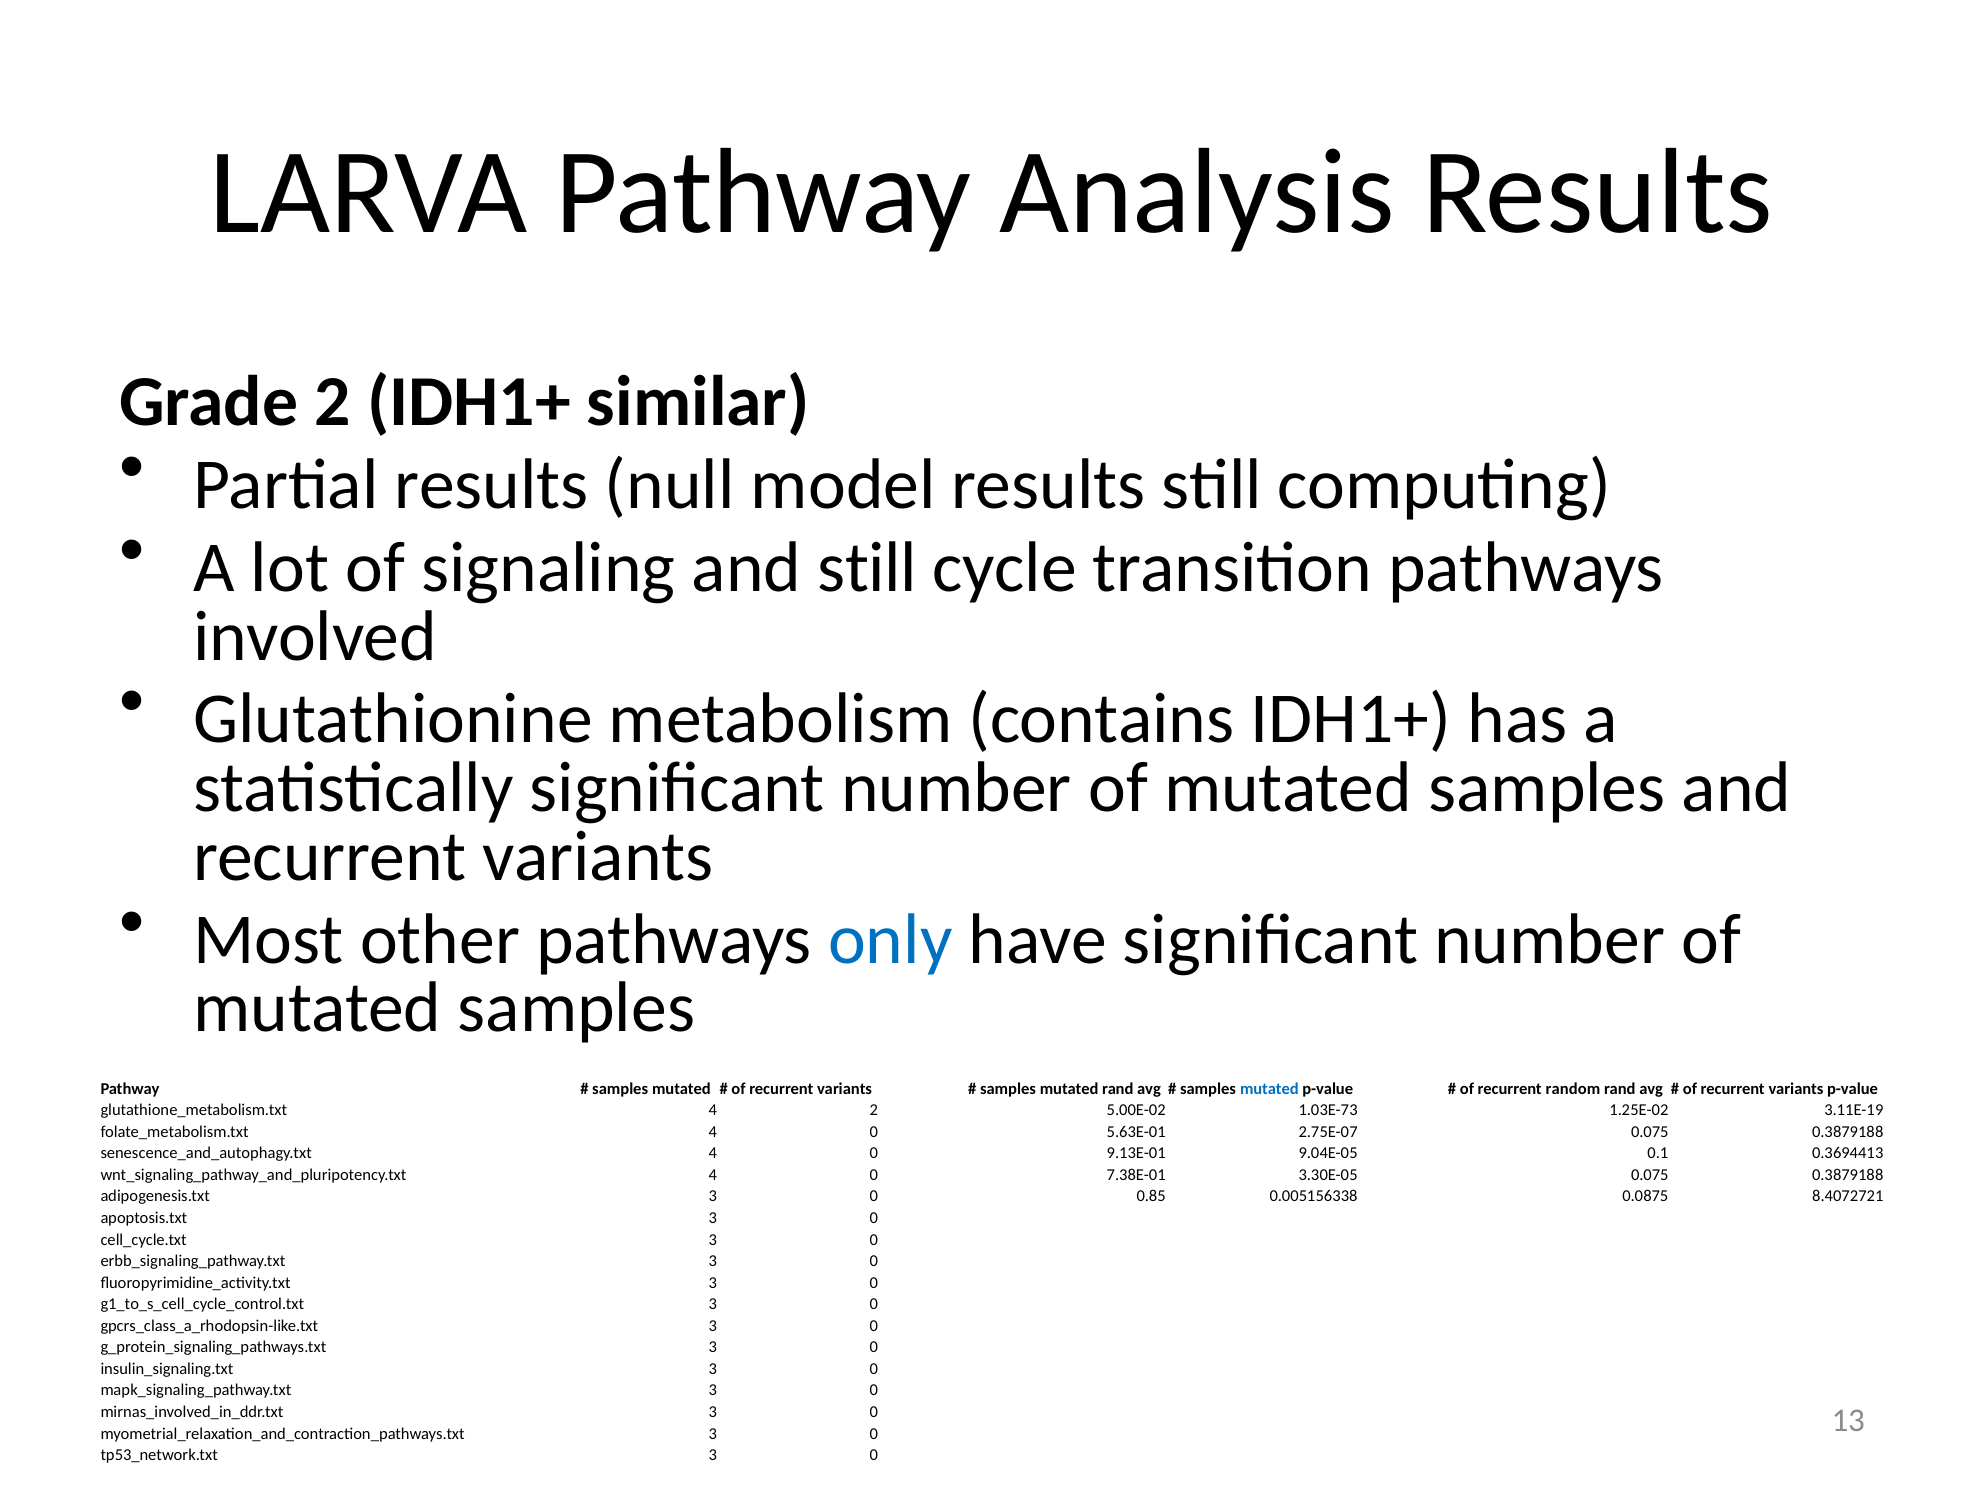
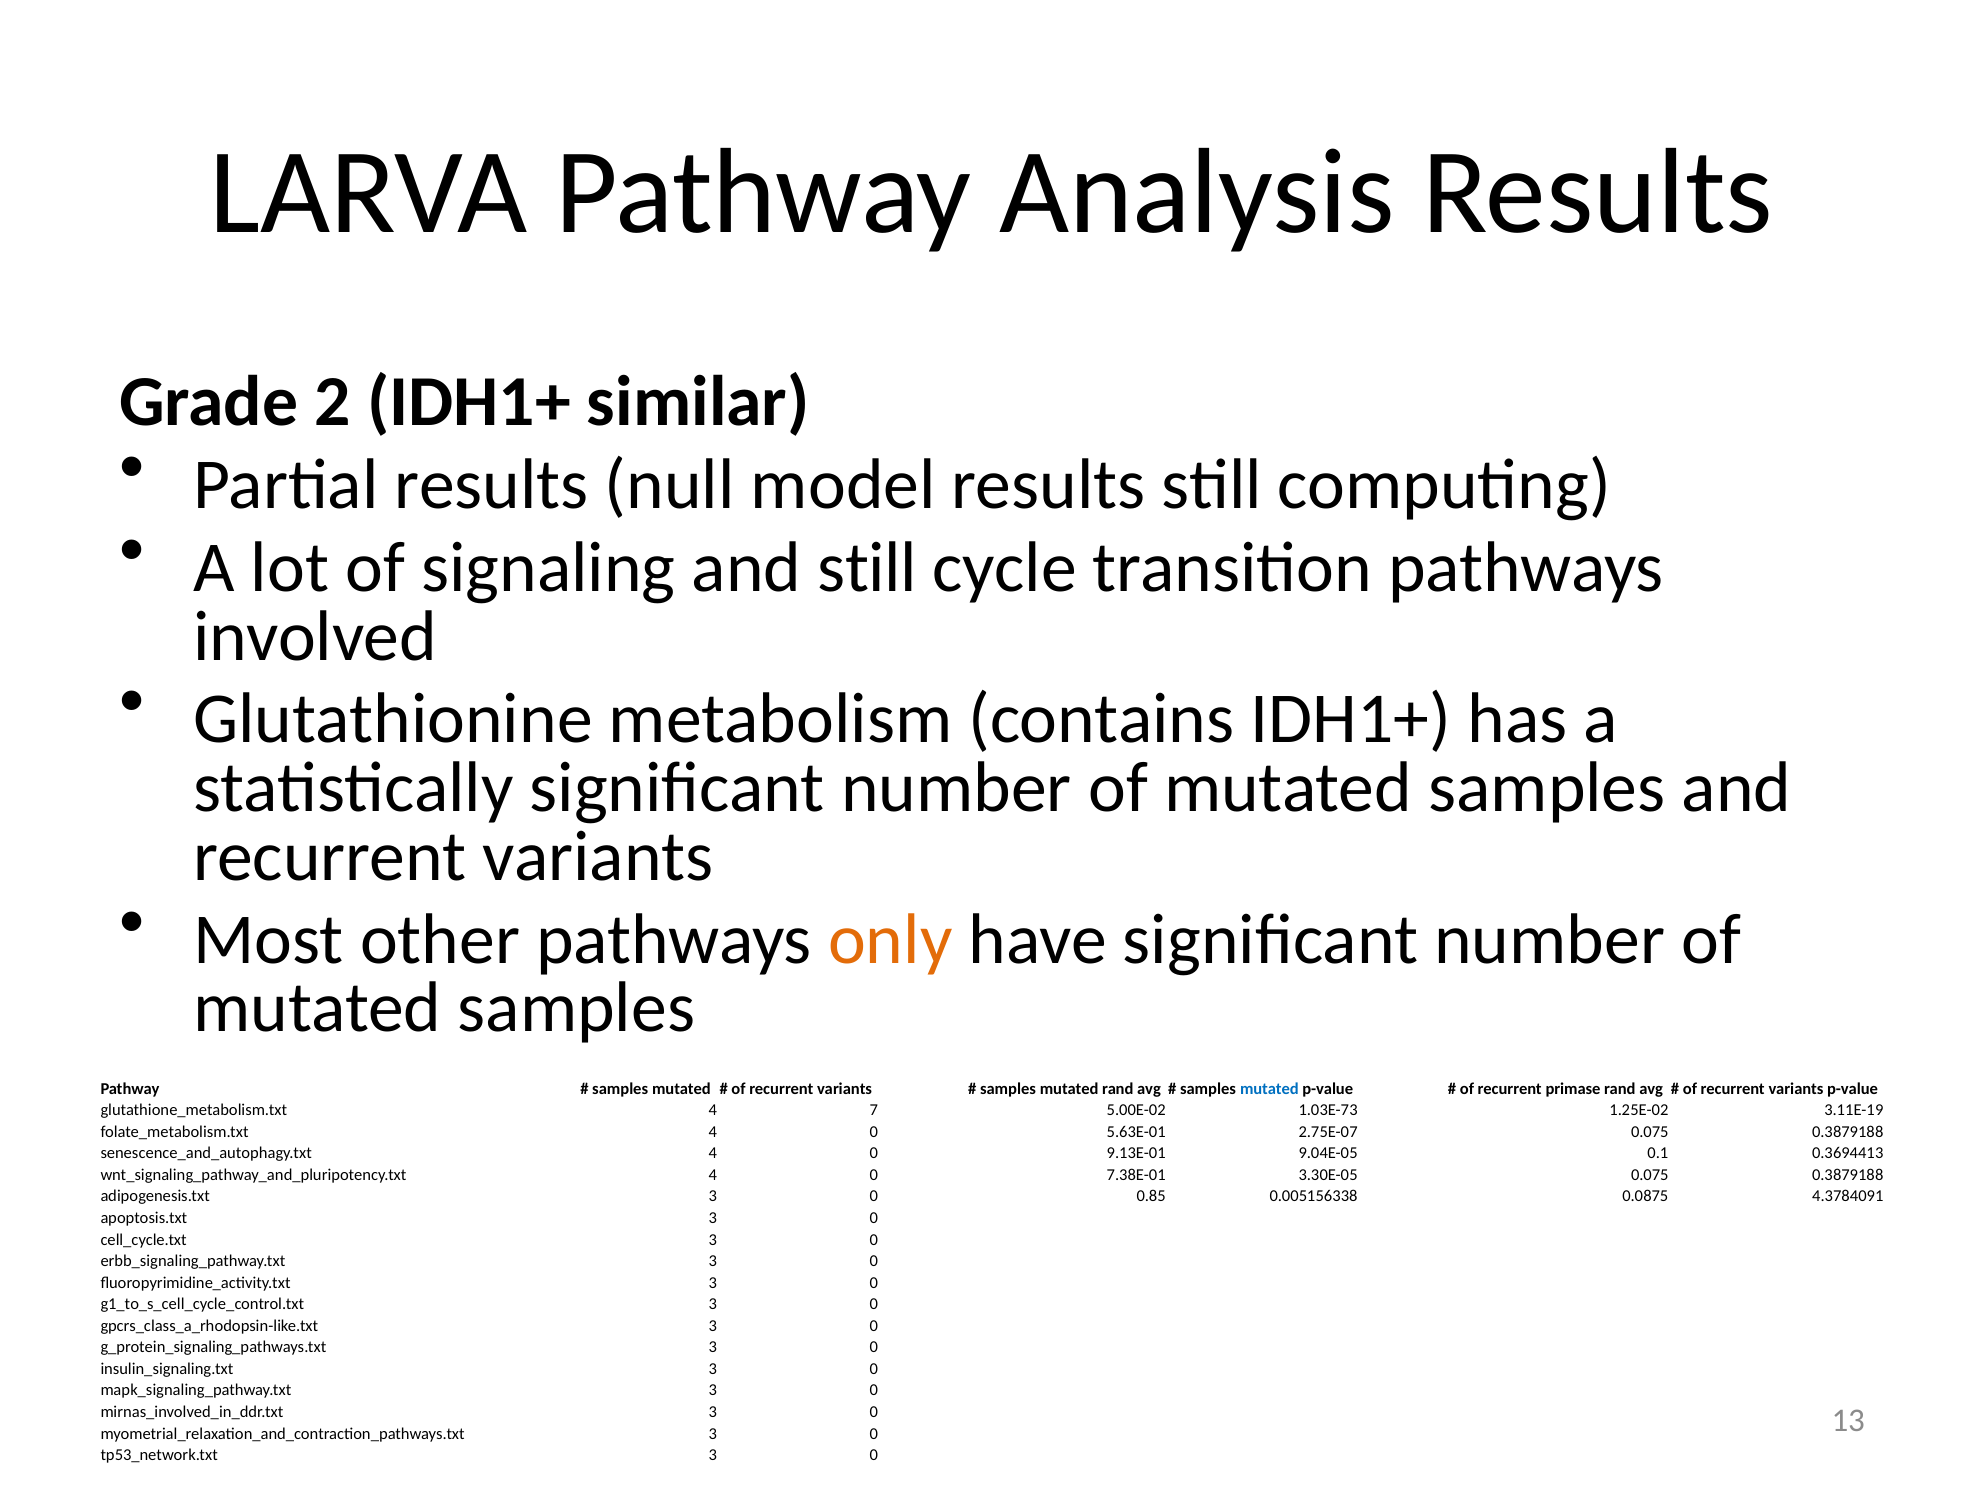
only colour: blue -> orange
random: random -> primase
4 2: 2 -> 7
8.4072721: 8.4072721 -> 4.3784091
